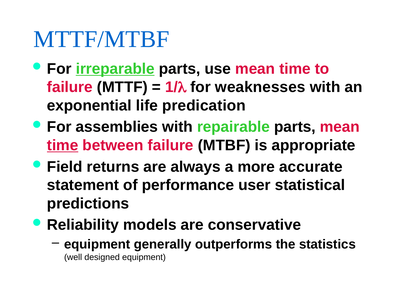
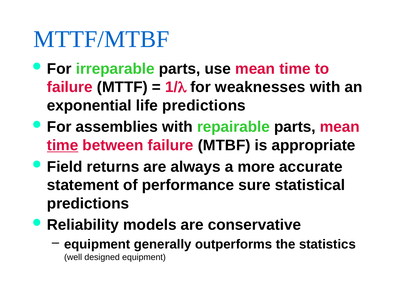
irreparable underline: present -> none
life predication: predication -> predictions
user: user -> sure
